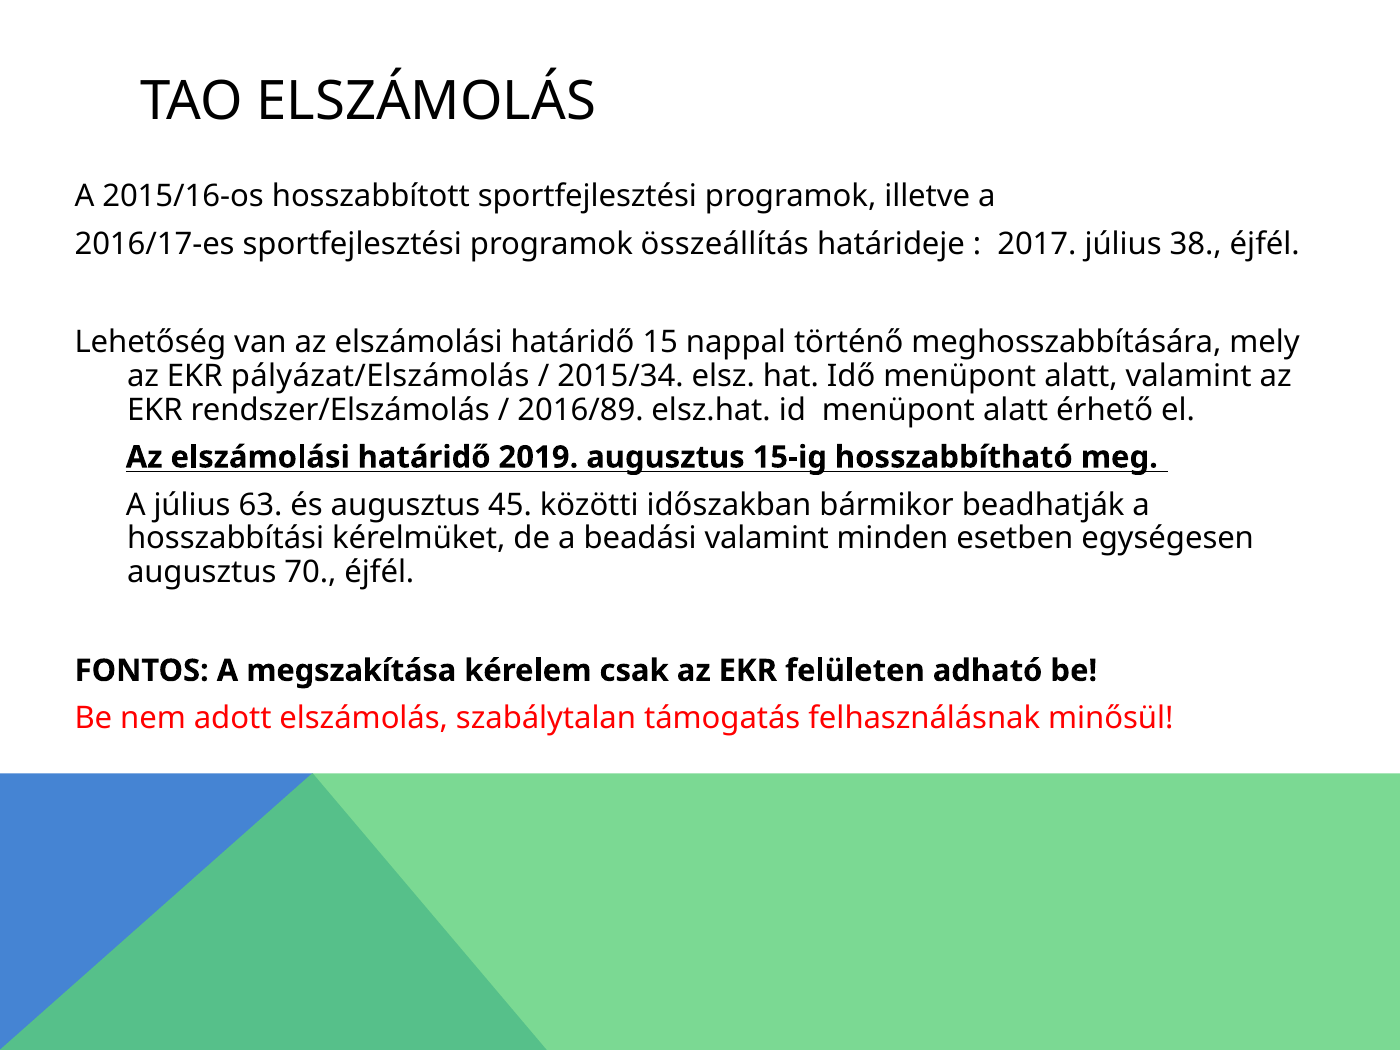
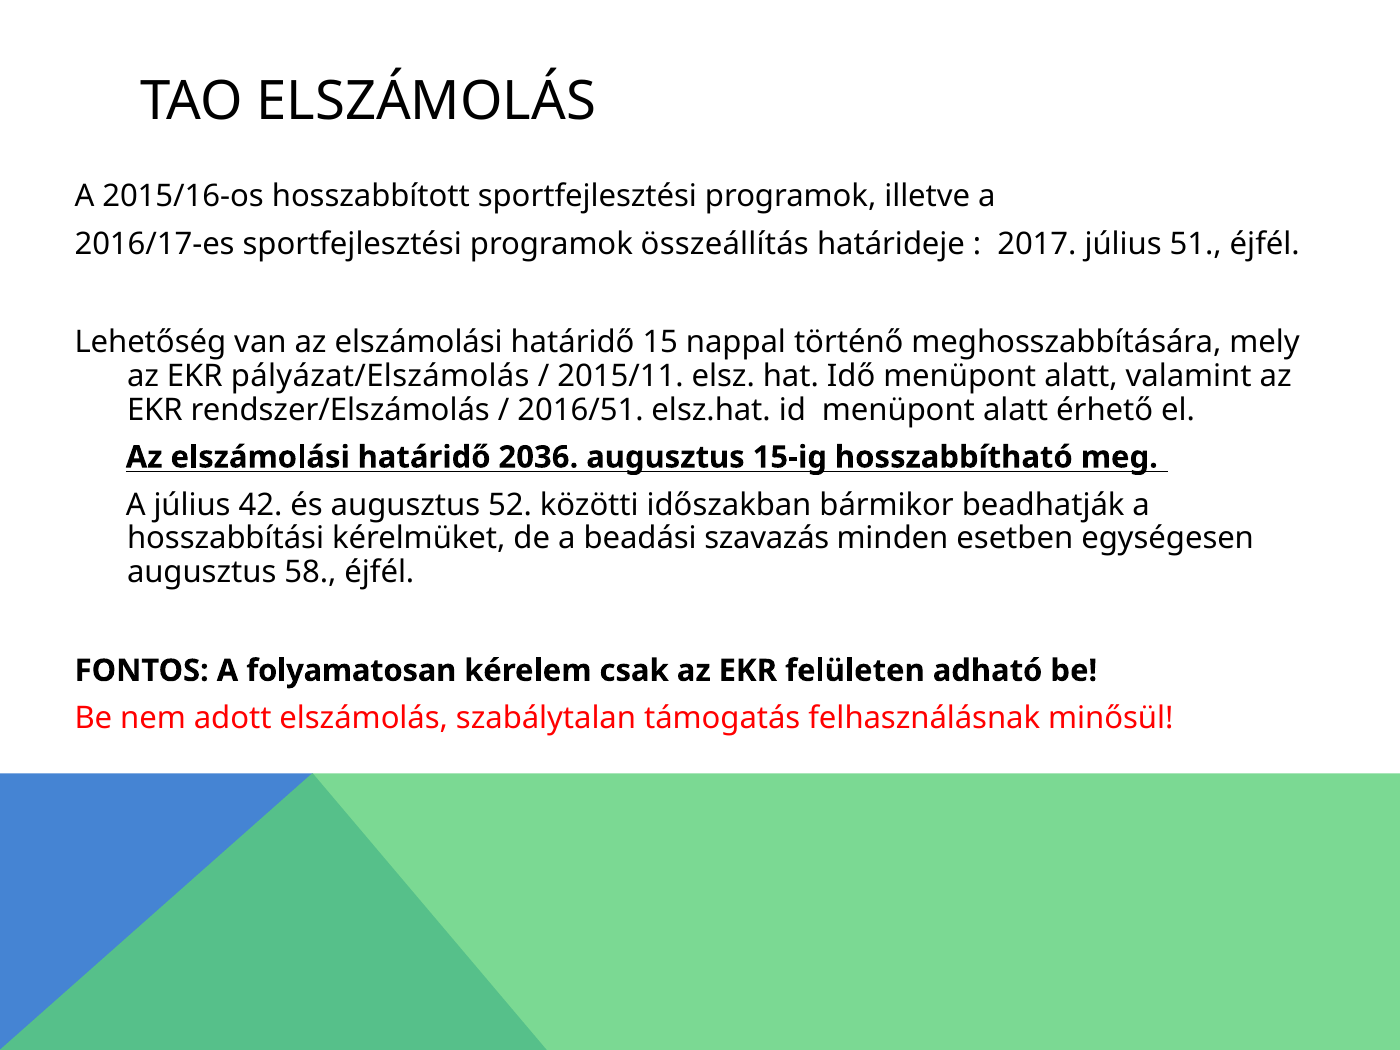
38: 38 -> 51
2015/34: 2015/34 -> 2015/11
2016/89: 2016/89 -> 2016/51
2019: 2019 -> 2036
63: 63 -> 42
45: 45 -> 52
beadási valamint: valamint -> szavazás
70: 70 -> 58
megszakítása: megszakítása -> folyamatosan
